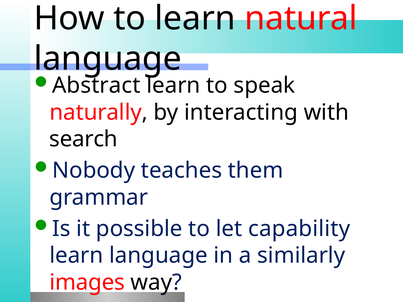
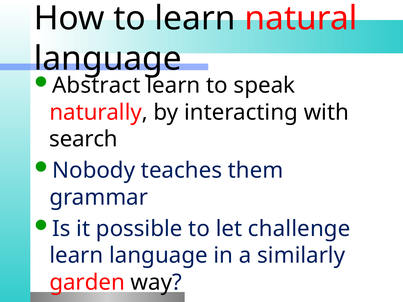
capability: capability -> challenge
images: images -> garden
